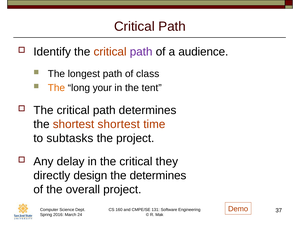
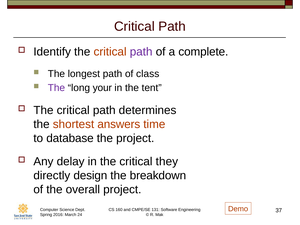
audience: audience -> complete
The at (56, 88) colour: orange -> purple
shortest shortest: shortest -> answers
subtasks: subtasks -> database
the determines: determines -> breakdown
